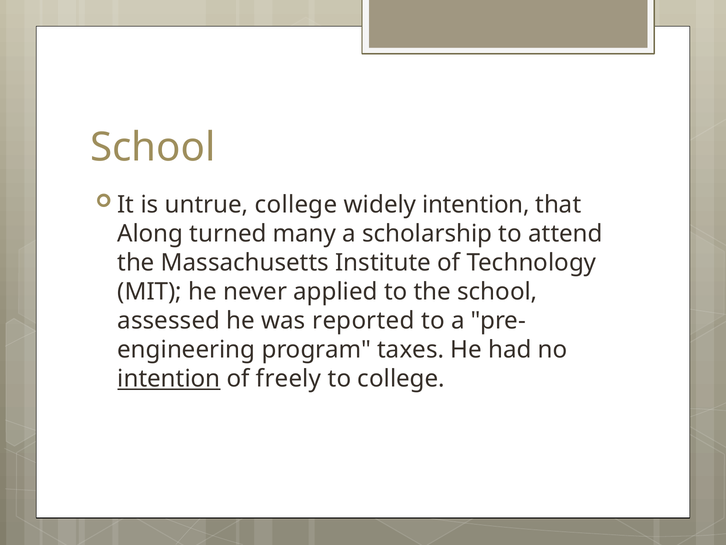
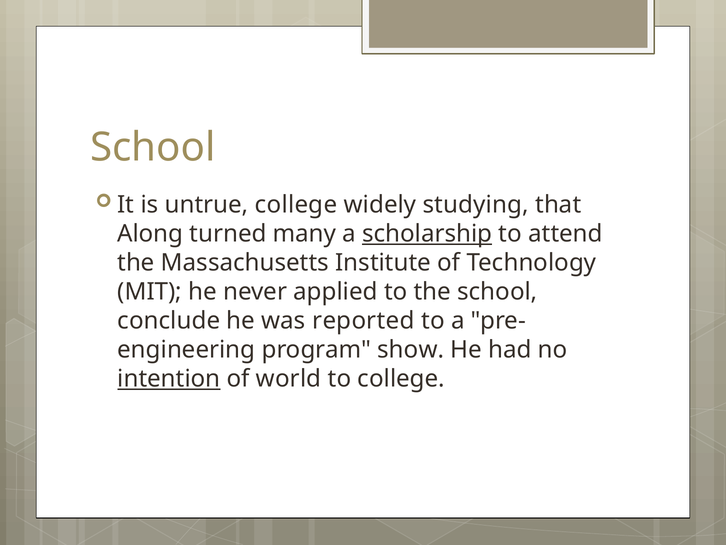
widely intention: intention -> studying
scholarship underline: none -> present
assessed: assessed -> conclude
taxes: taxes -> show
freely: freely -> world
